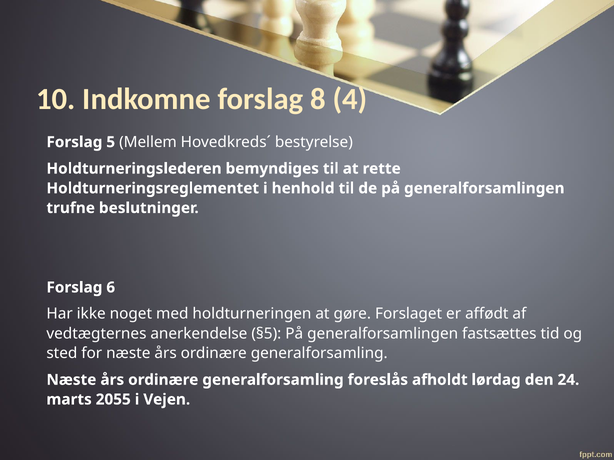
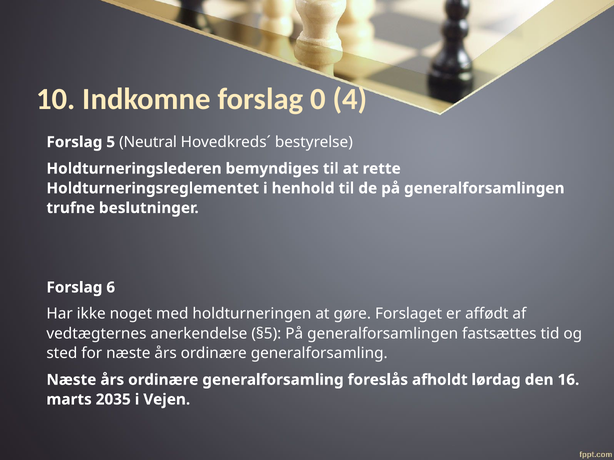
8: 8 -> 0
Mellem: Mellem -> Neutral
24: 24 -> 16
2055: 2055 -> 2035
